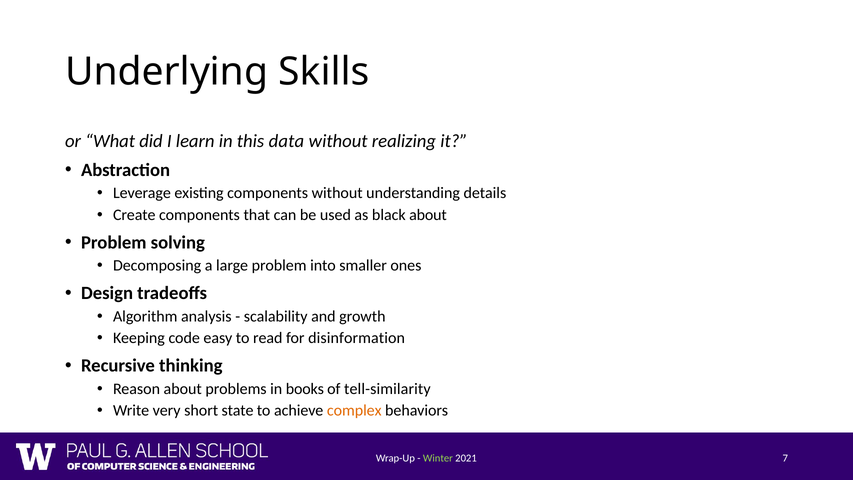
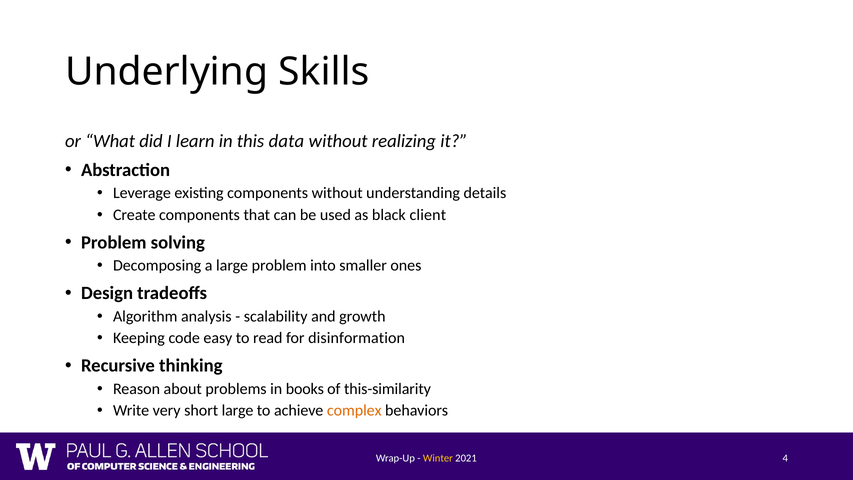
black about: about -> client
tell-similarity: tell-similarity -> this-similarity
short state: state -> large
Winter colour: light green -> yellow
7: 7 -> 4
